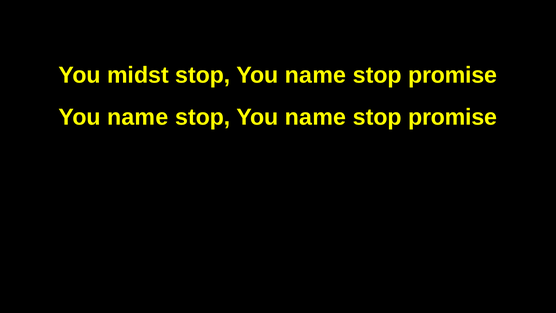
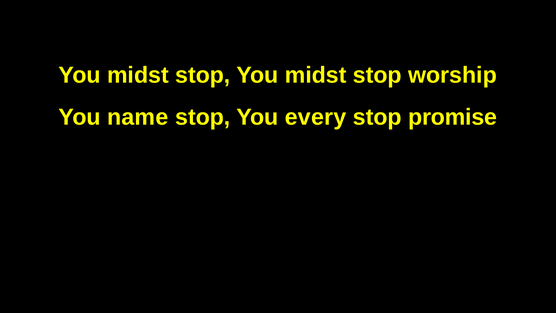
name at (316, 75): name -> midst
promise at (453, 75): promise -> worship
name at (316, 117): name -> every
